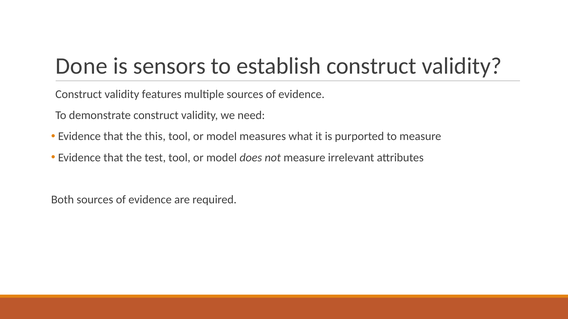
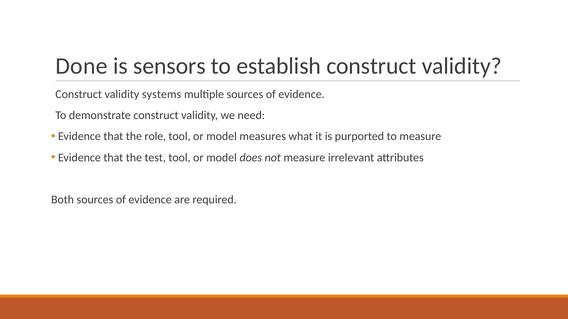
features: features -> systems
this: this -> role
